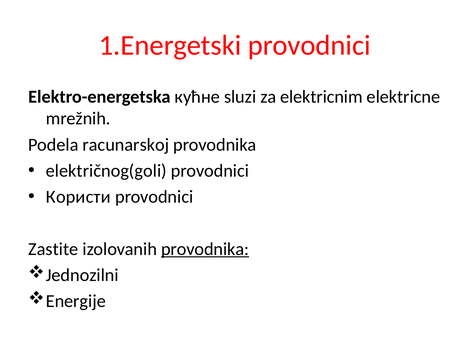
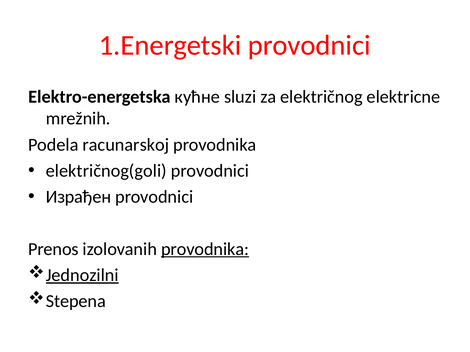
elektricnim: elektricnim -> električnog
Користи: Користи -> Израђен
Zastite: Zastite -> Prenos
Jednozilni underline: none -> present
Energije: Energije -> Stepena
